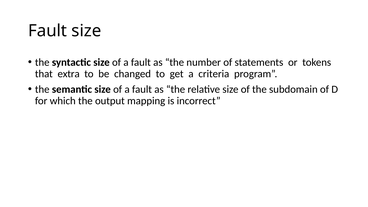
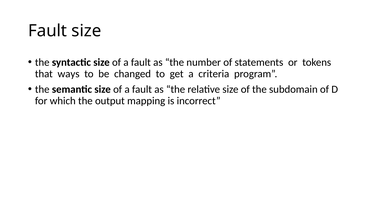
extra: extra -> ways
